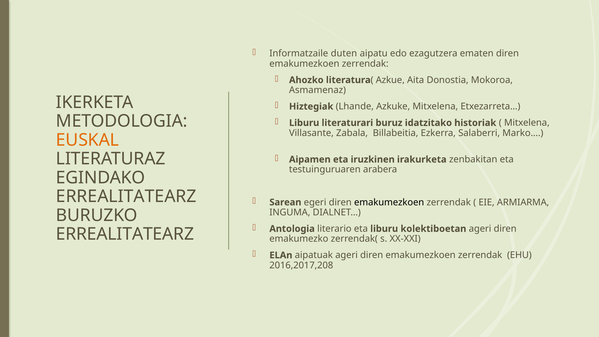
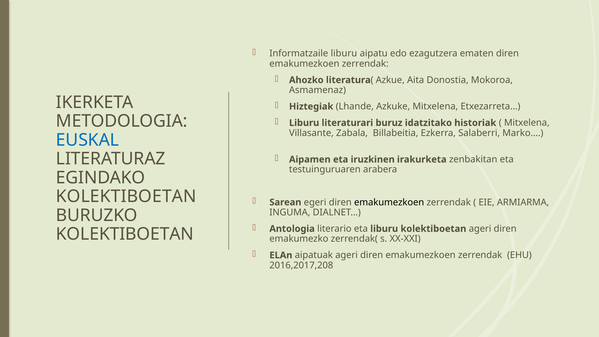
Informatzaile duten: duten -> liburu
EUSKAL colour: orange -> blue
ERREALITATEARZ at (126, 196): ERREALITATEARZ -> KOLEKTIBOETAN
ERREALITATEARZ at (125, 234): ERREALITATEARZ -> KOLEKTIBOETAN
